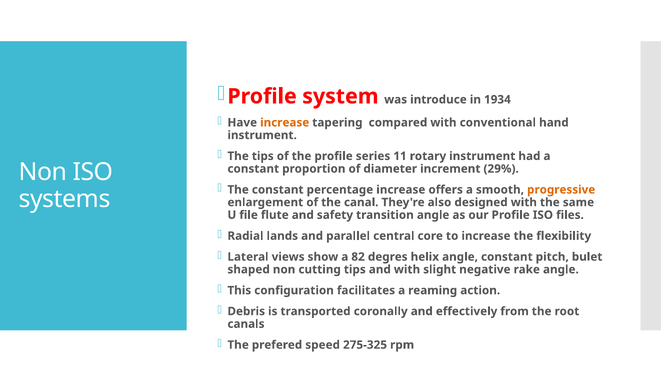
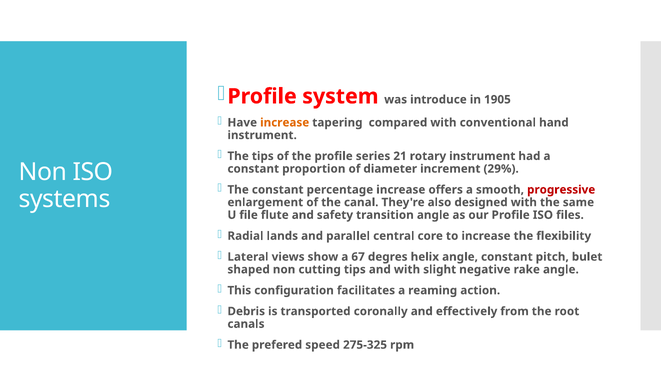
1934: 1934 -> 1905
11: 11 -> 21
progressive colour: orange -> red
82: 82 -> 67
